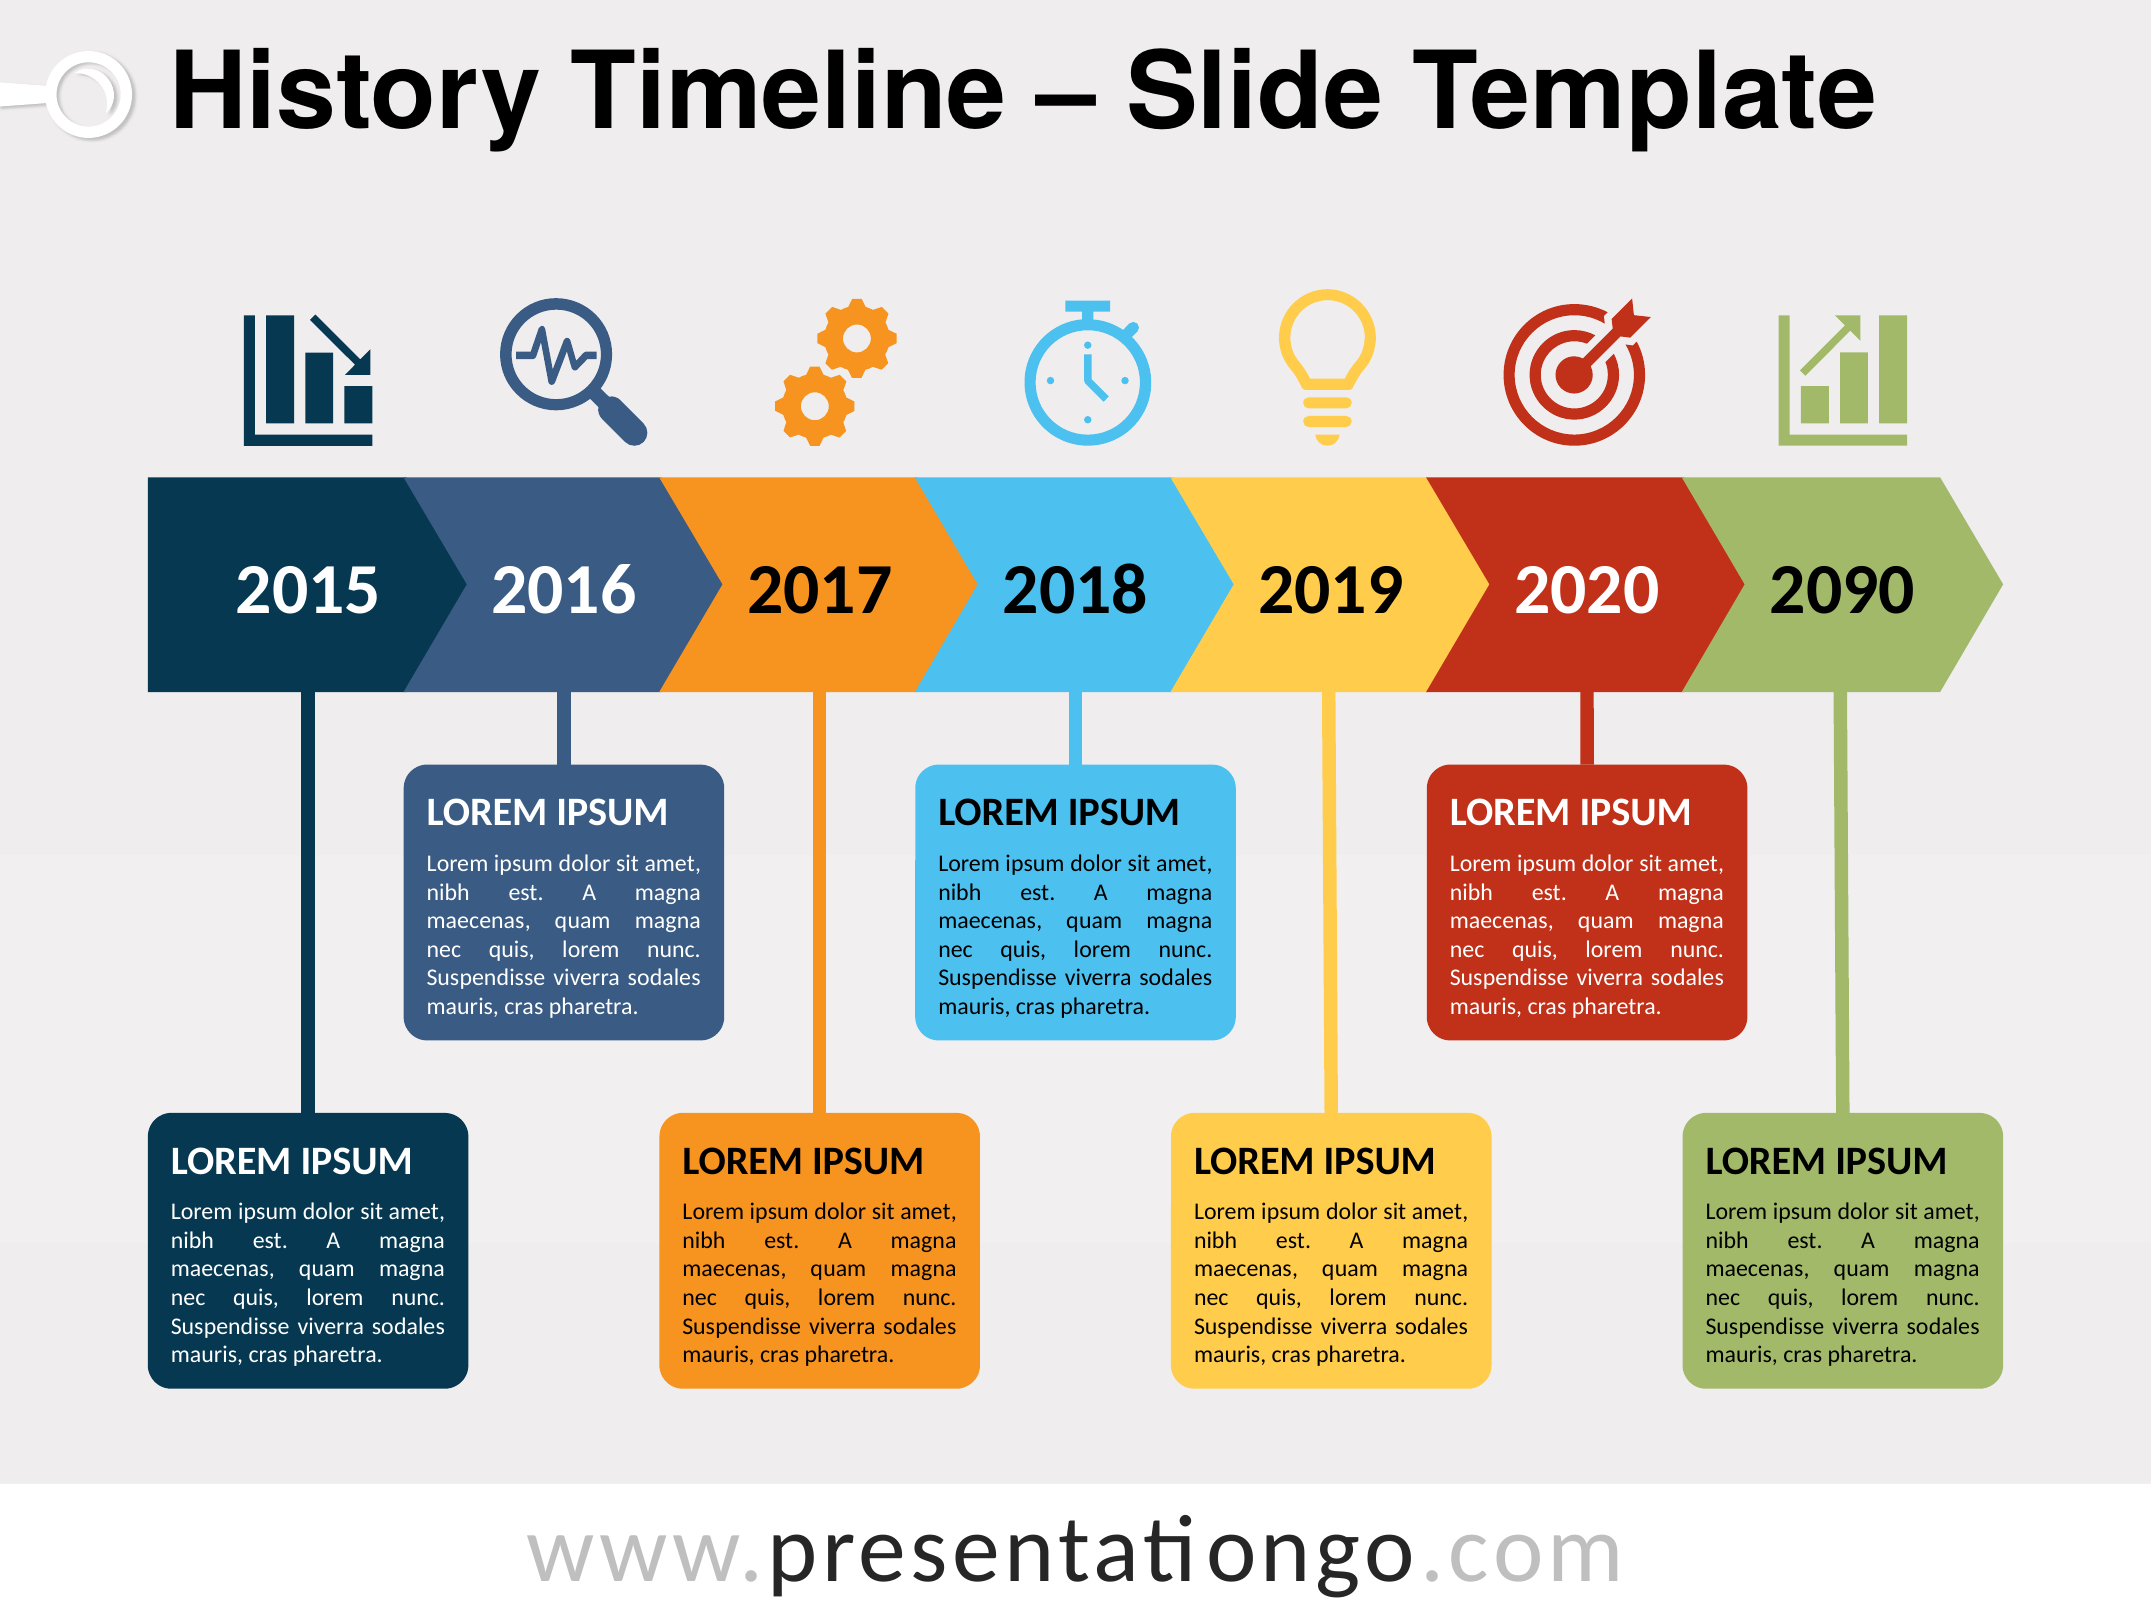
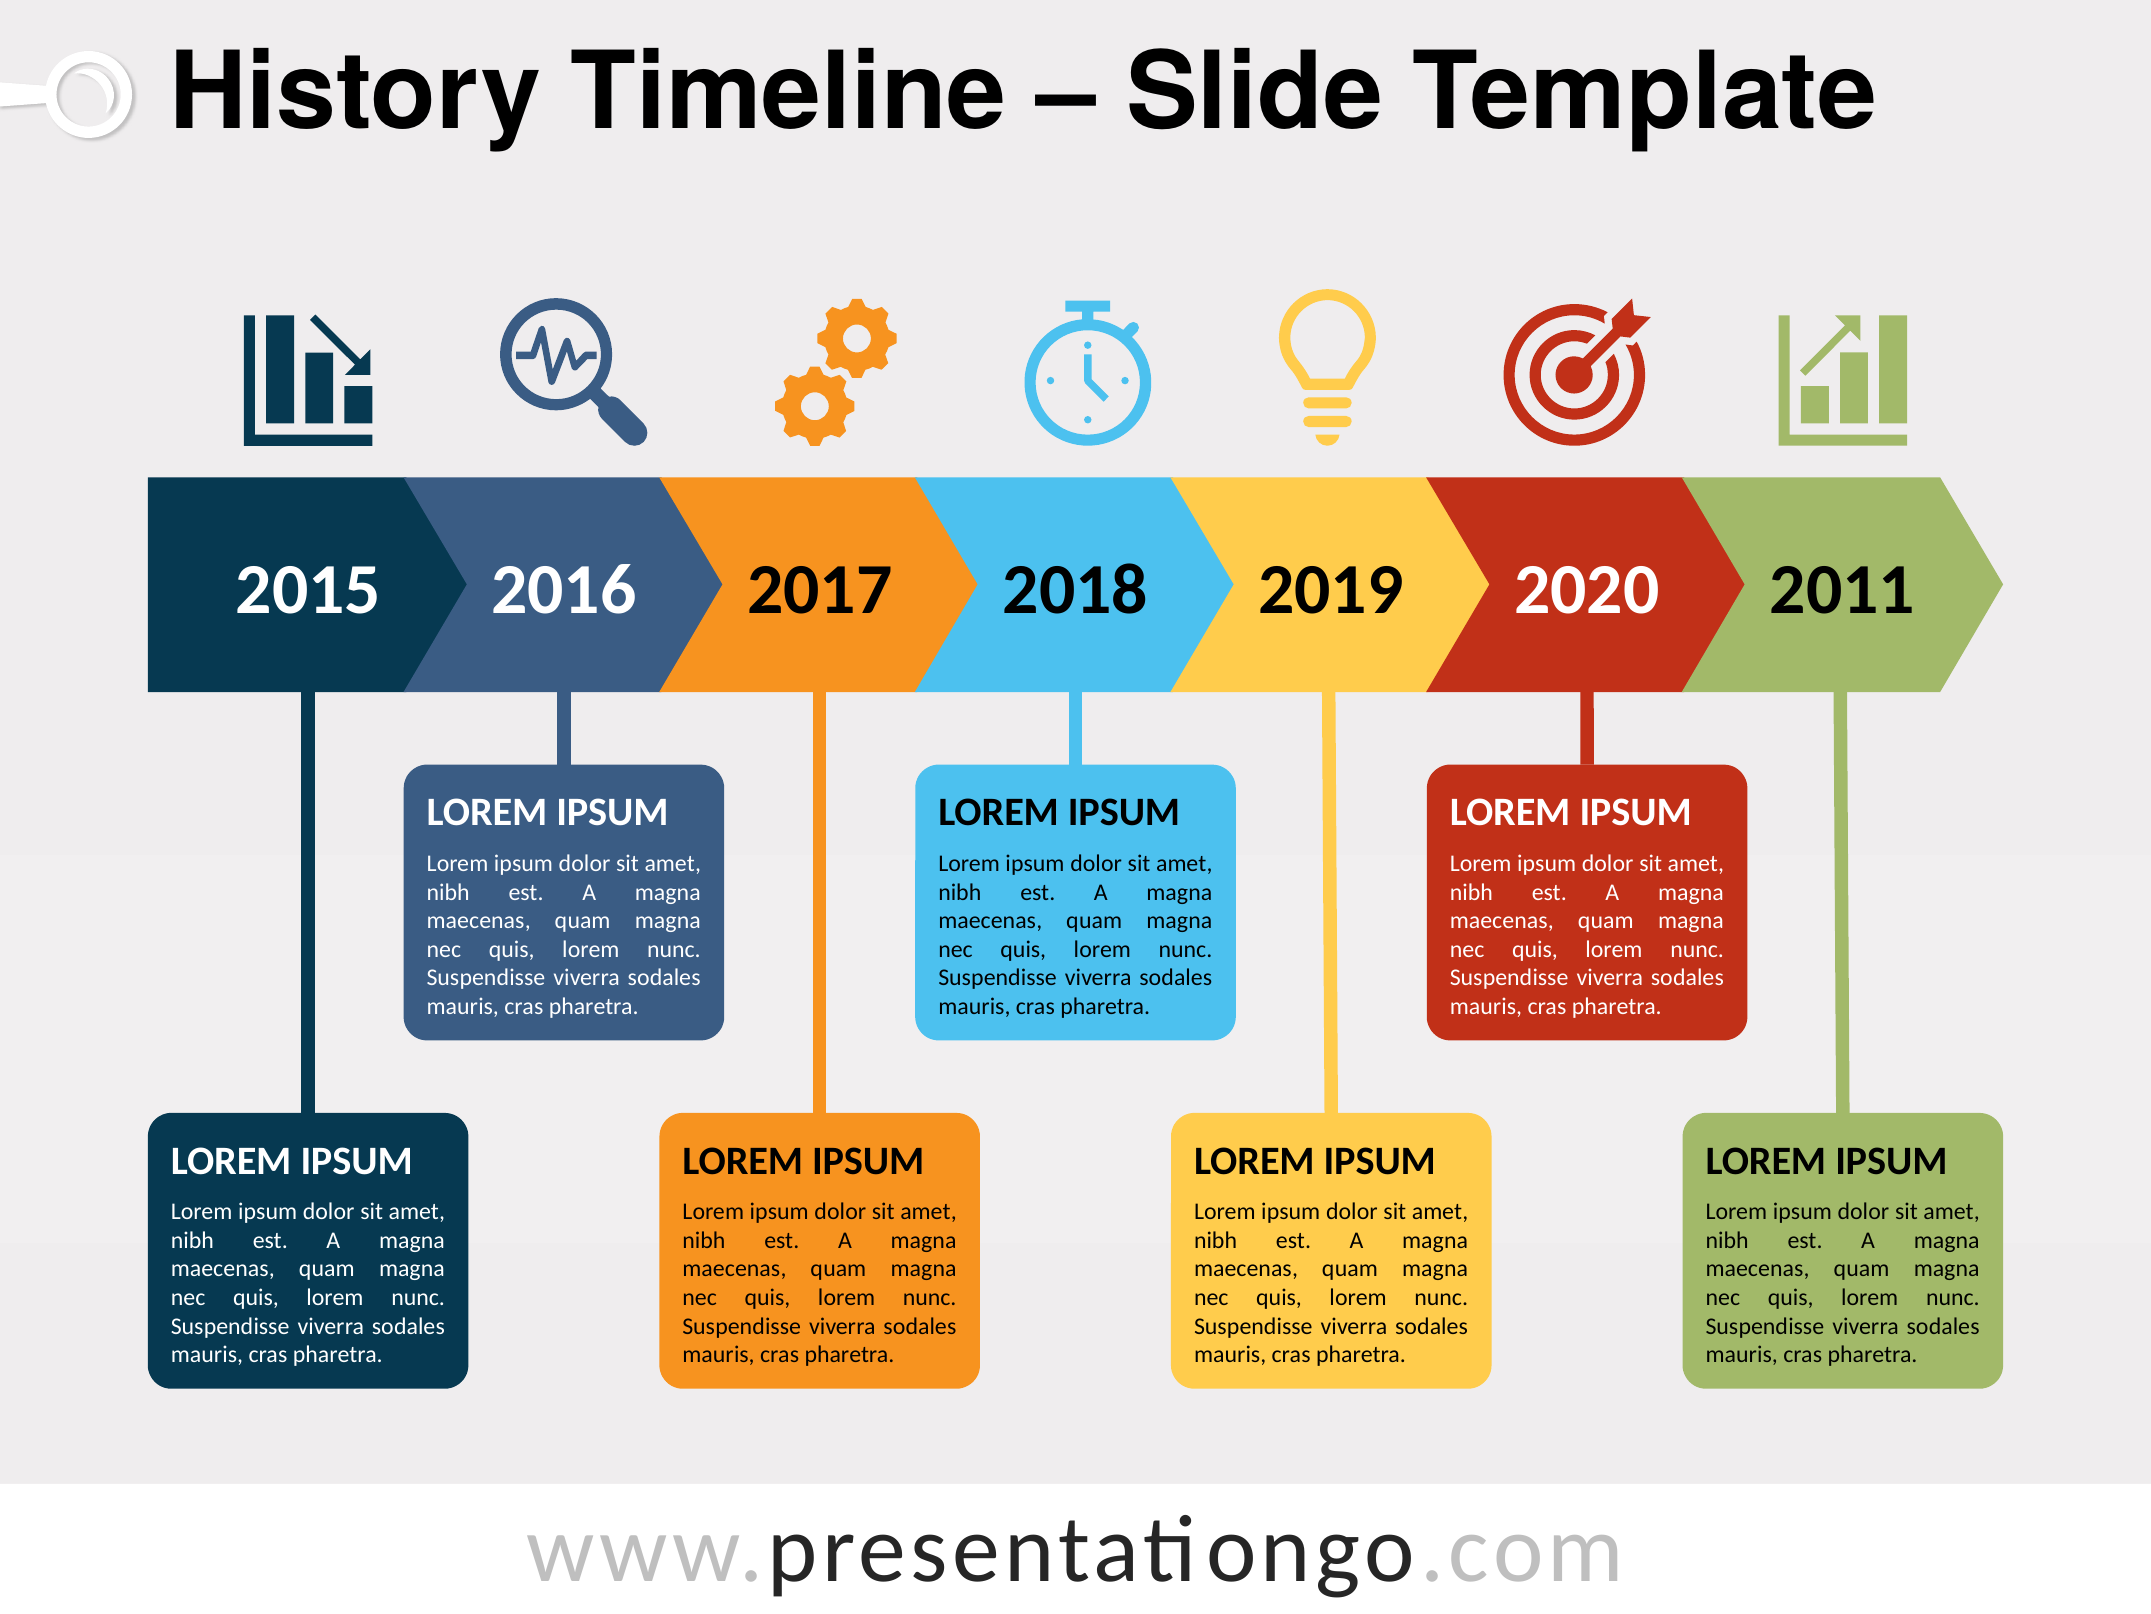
2090: 2090 -> 2011
